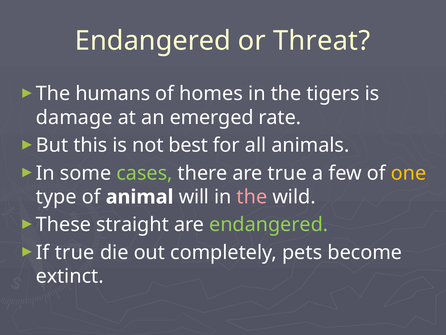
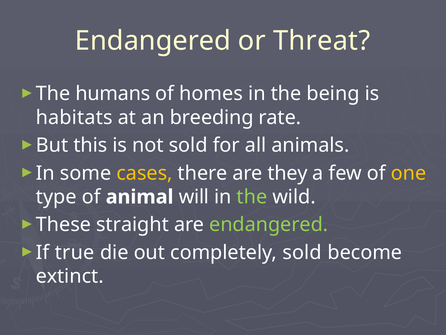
tigers: tigers -> being
damage: damage -> habitats
emerged: emerged -> breeding
not best: best -> sold
cases colour: light green -> yellow
are true: true -> they
the at (252, 197) colour: pink -> light green
completely pets: pets -> sold
